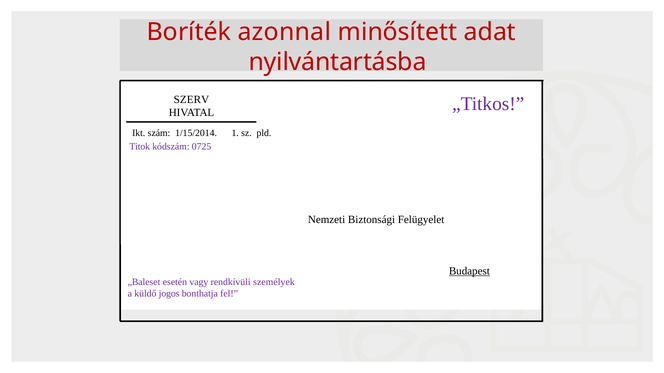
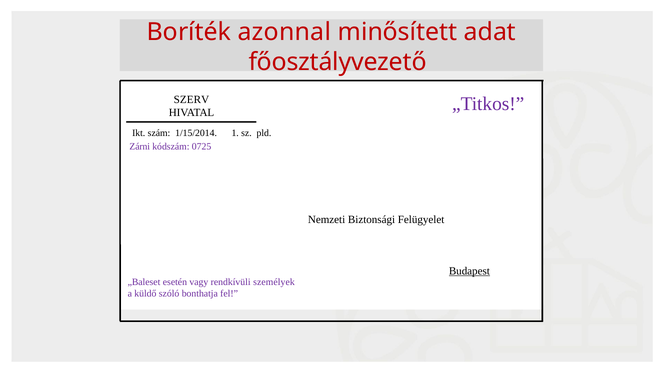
nyilvántartásba: nyilvántartásba -> főosztályvezető
Titok: Titok -> Zárni
jogos: jogos -> szóló
